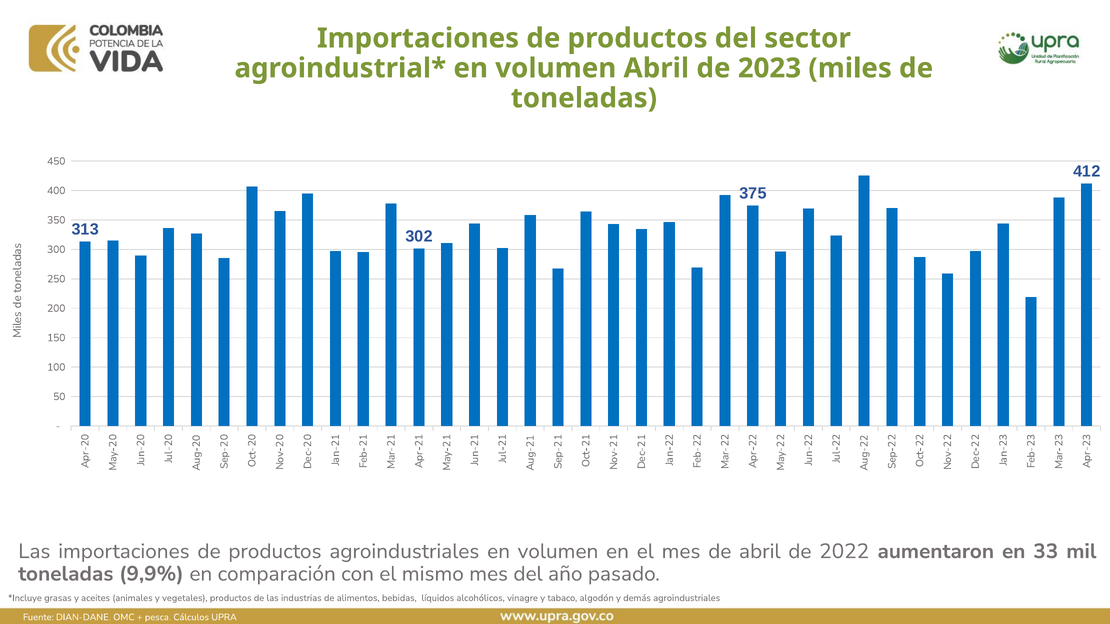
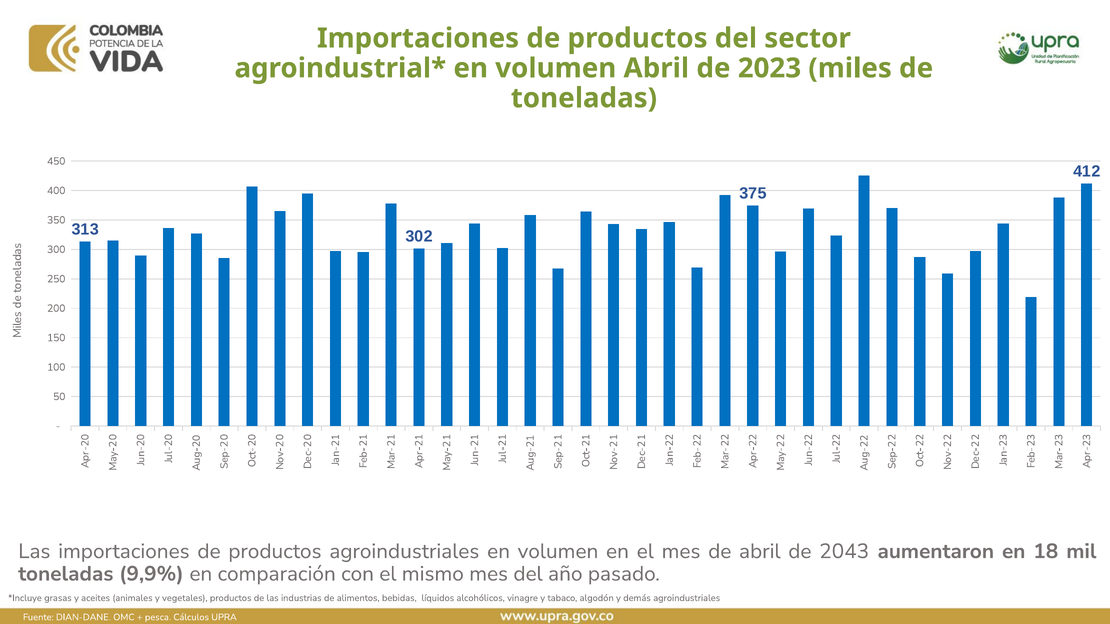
2022: 2022 -> 2043
33: 33 -> 18
